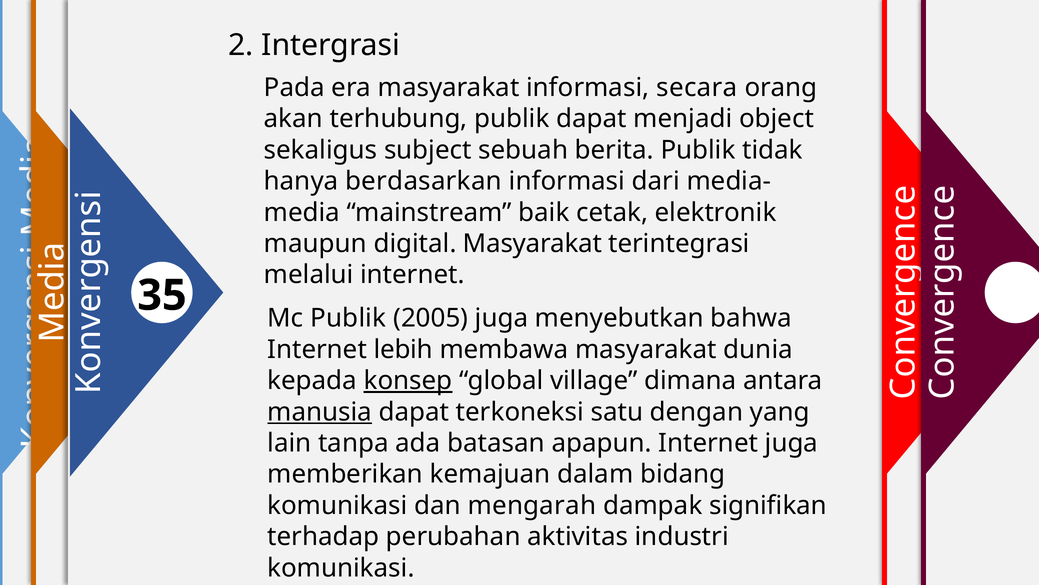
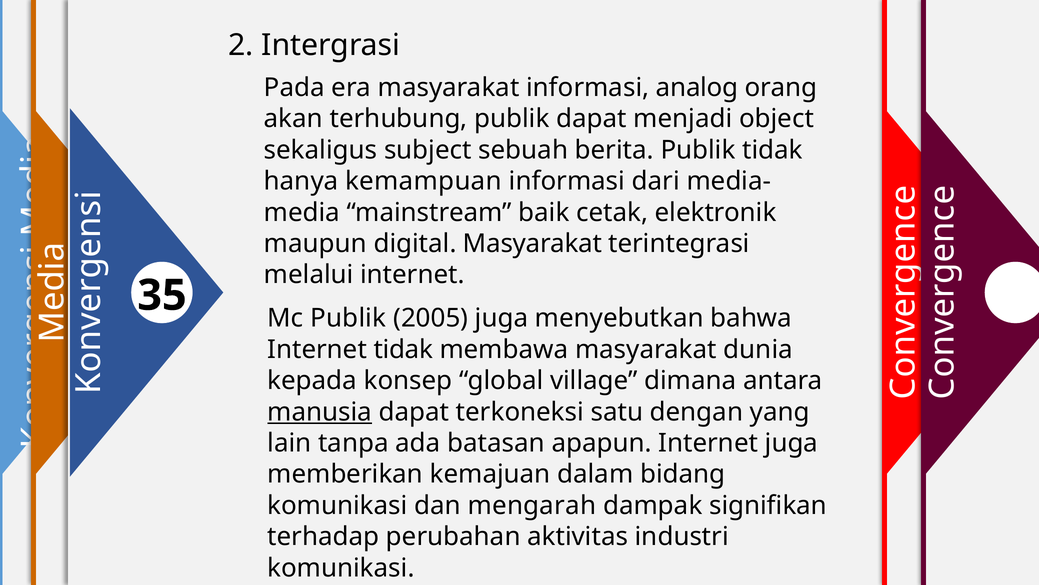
secara: secara -> analog
berdasarkan: berdasarkan -> kemampuan
Internet lebih: lebih -> tidak
konsep underline: present -> none
